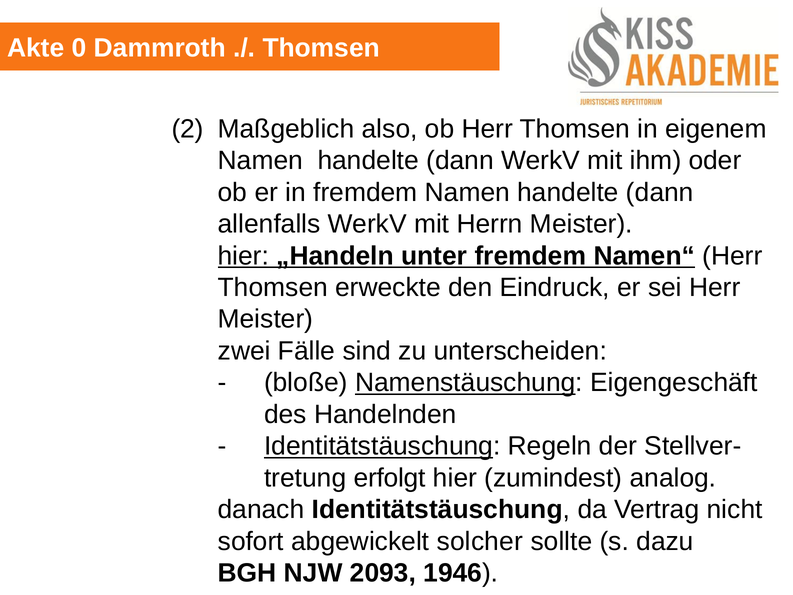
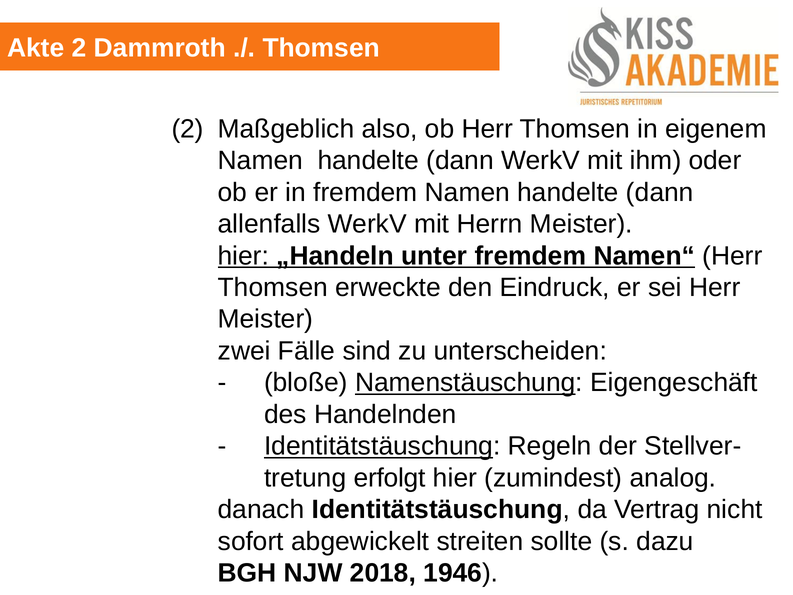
Akte 0: 0 -> 2
solcher: solcher -> streiten
2093: 2093 -> 2018
